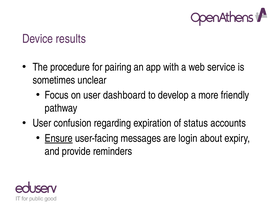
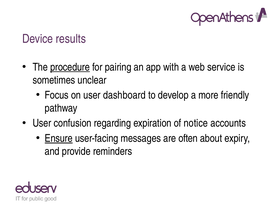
procedure underline: none -> present
status: status -> notice
login: login -> often
